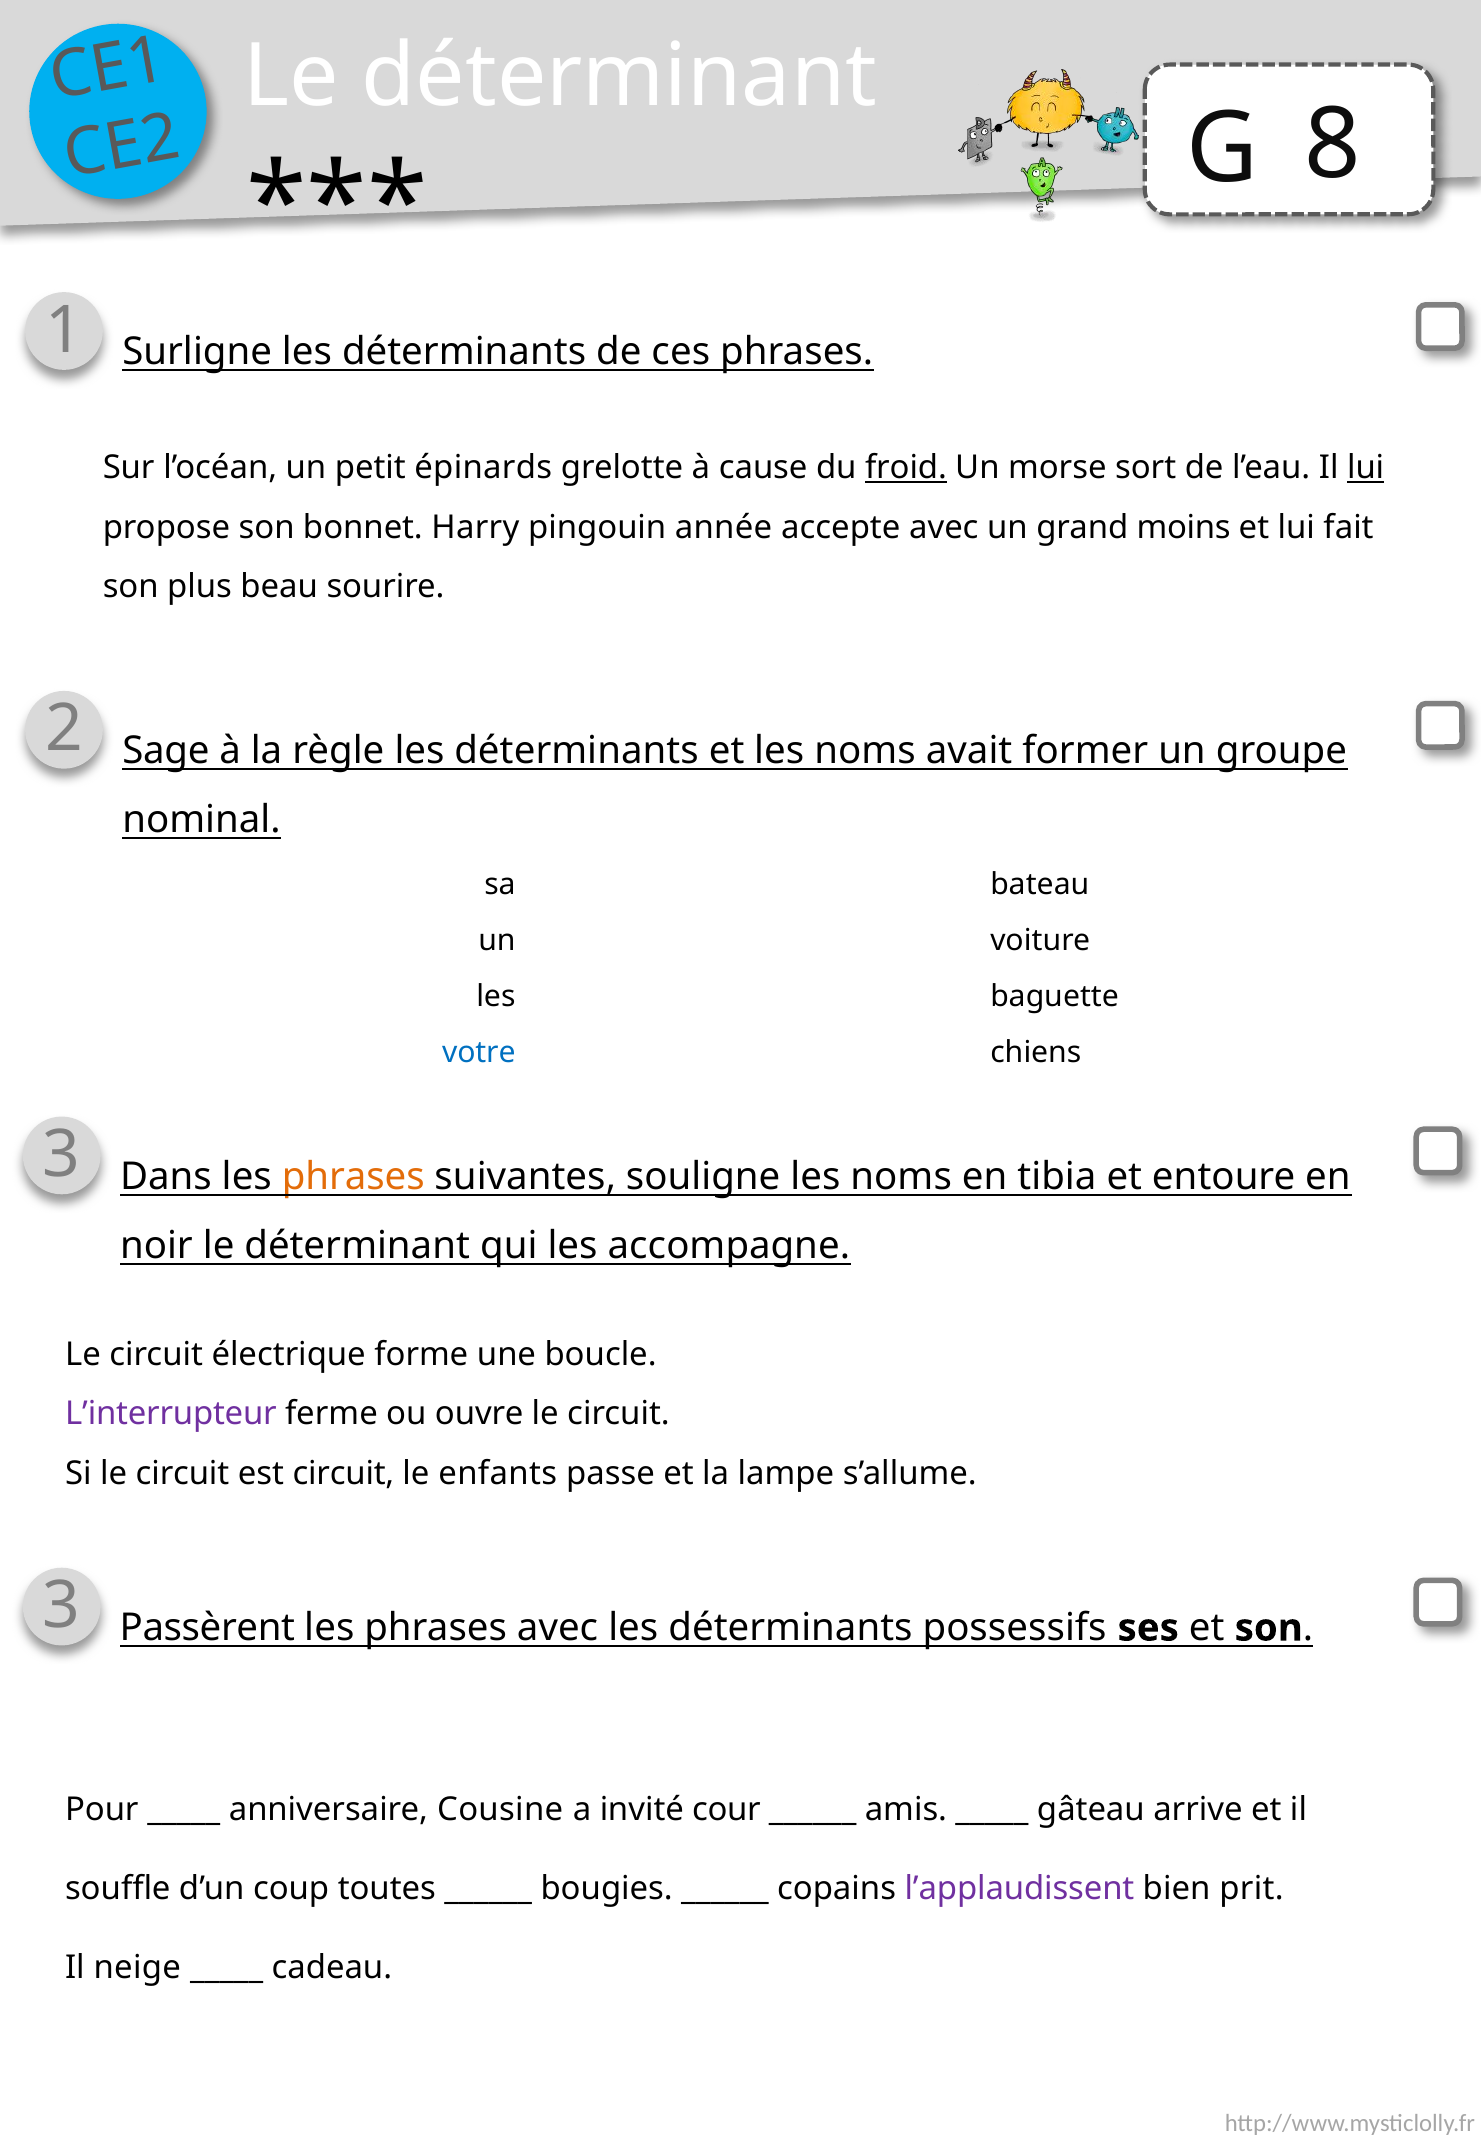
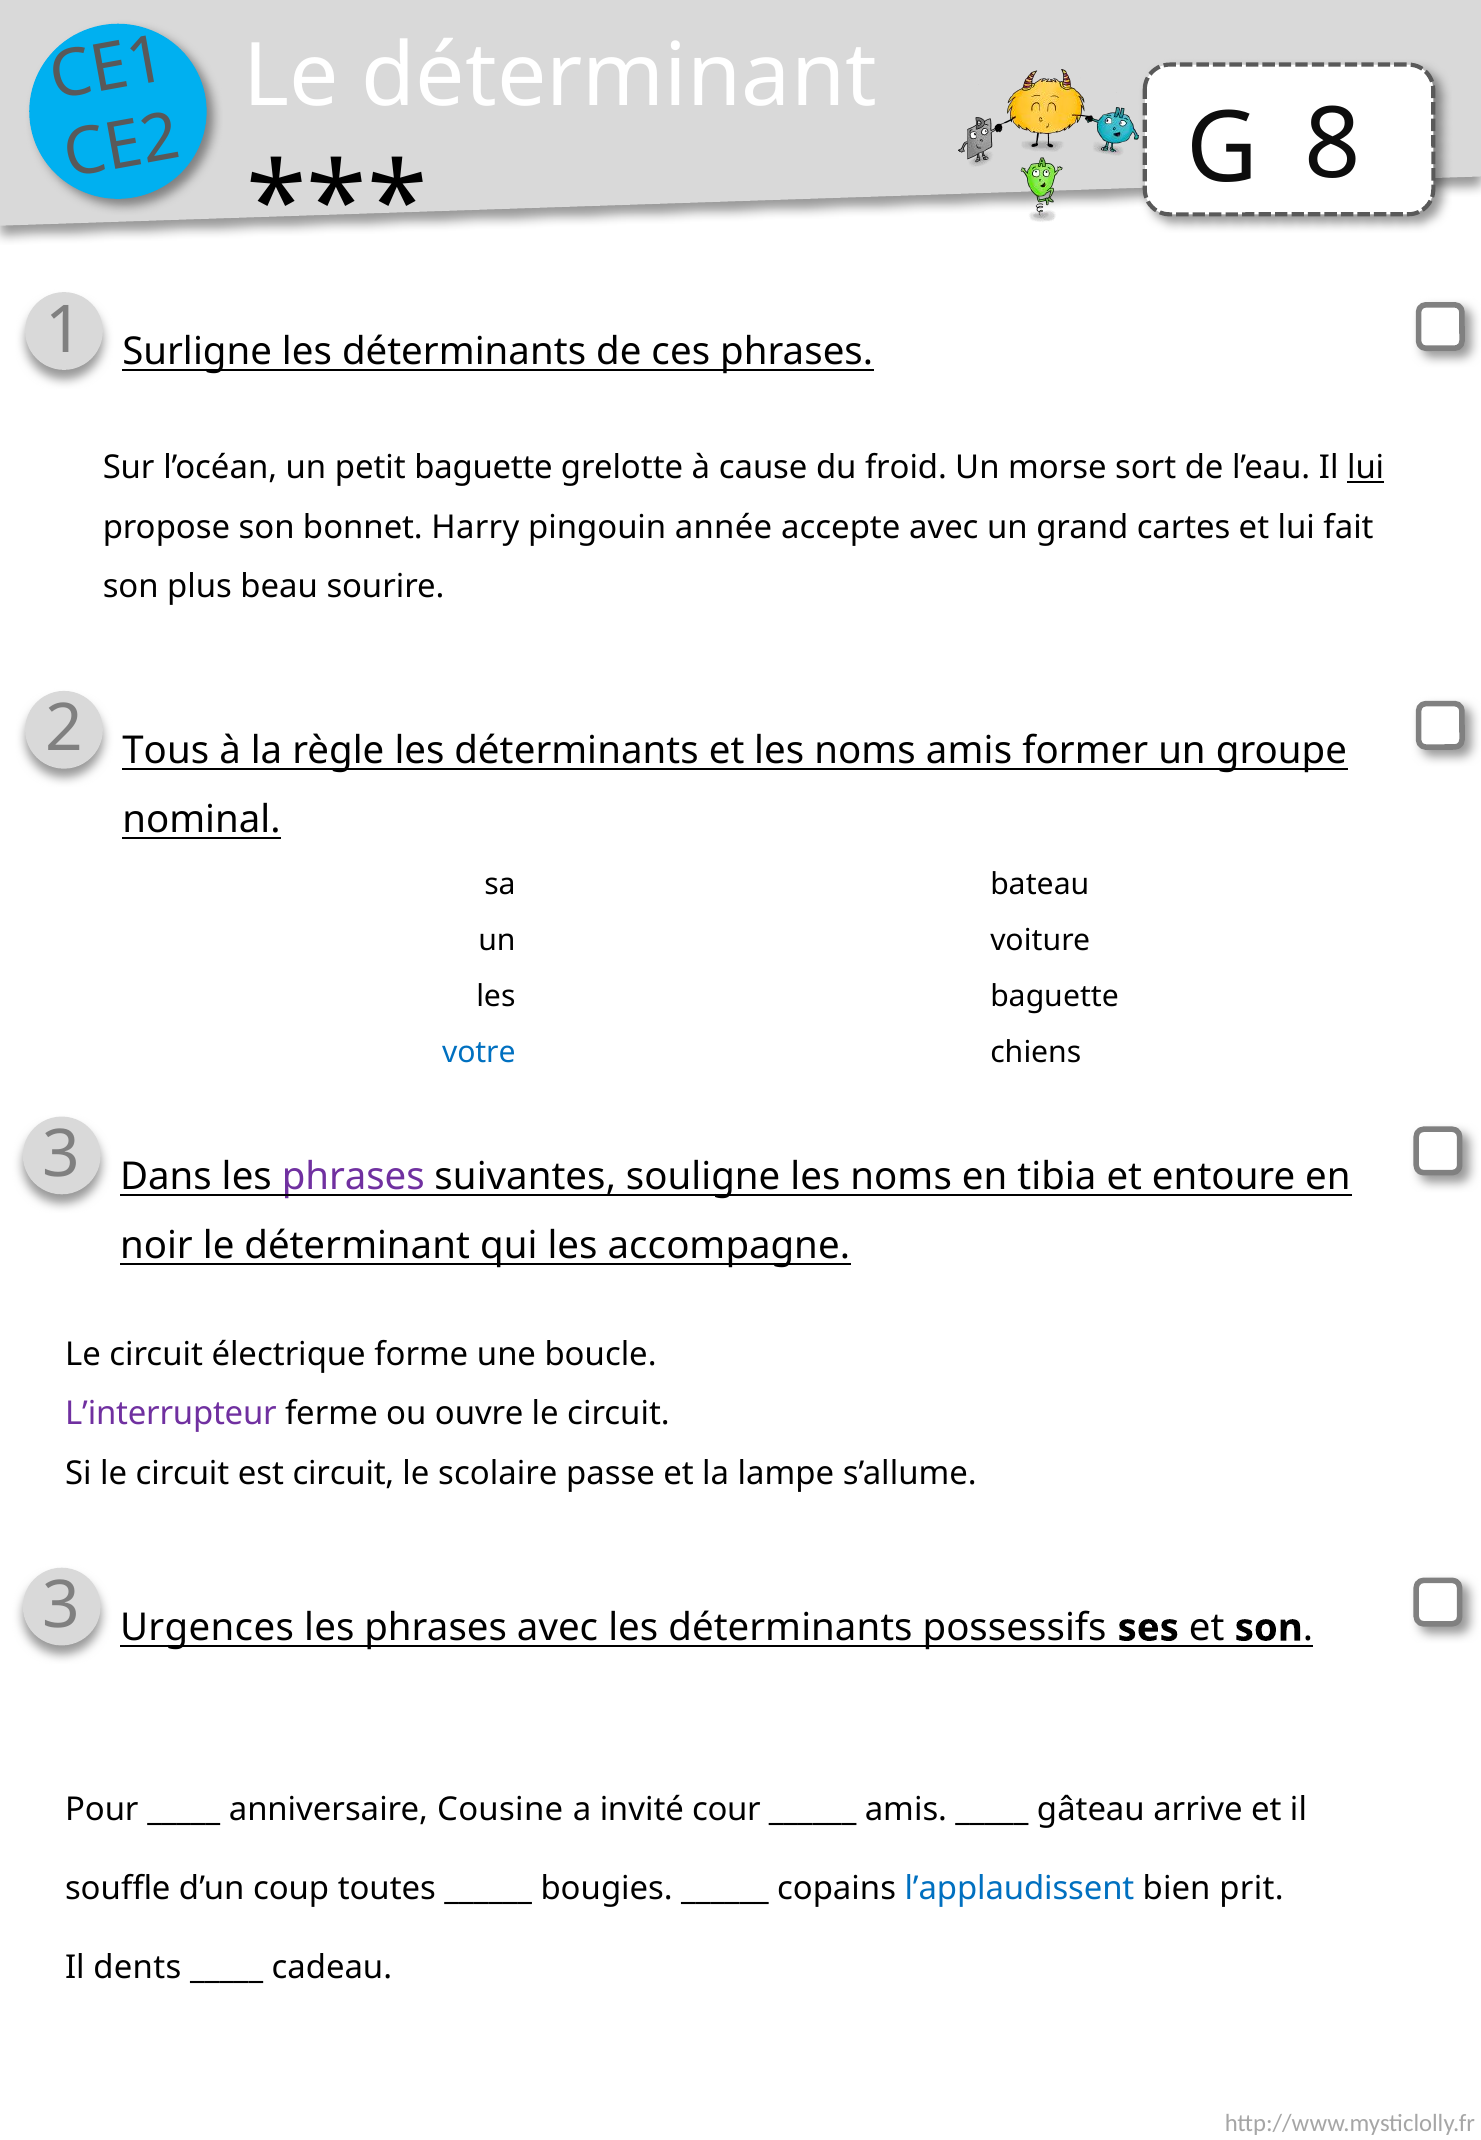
petit épinards: épinards -> baguette
froid underline: present -> none
moins: moins -> cartes
Sage: Sage -> Tous
noms avait: avait -> amis
phrases at (353, 1176) colour: orange -> purple
enfants: enfants -> scolaire
Passèrent: Passèrent -> Urgences
l’applaudissent colour: purple -> blue
neige: neige -> dents
